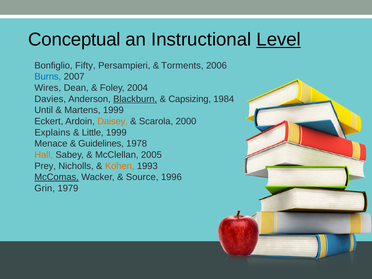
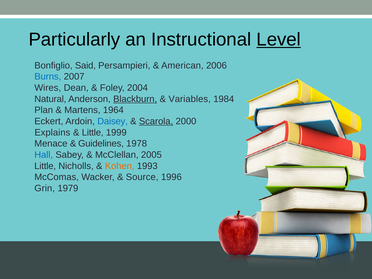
Conceptual: Conceptual -> Particularly
Fifty: Fifty -> Said
Torments: Torments -> American
Davies: Davies -> Natural
Capsizing: Capsizing -> Variables
Until: Until -> Plan
Martens 1999: 1999 -> 1964
Daisey colour: orange -> blue
Scarola underline: none -> present
Hall colour: orange -> blue
Prey at (45, 166): Prey -> Little
McComas underline: present -> none
